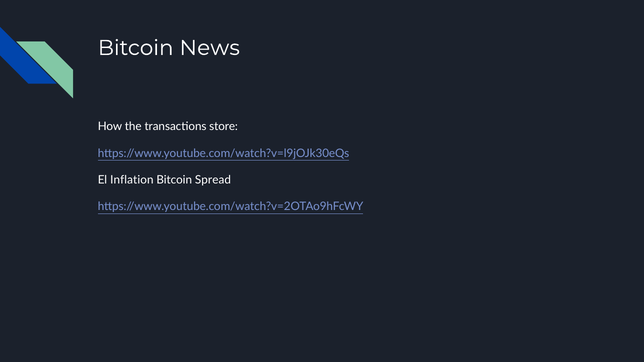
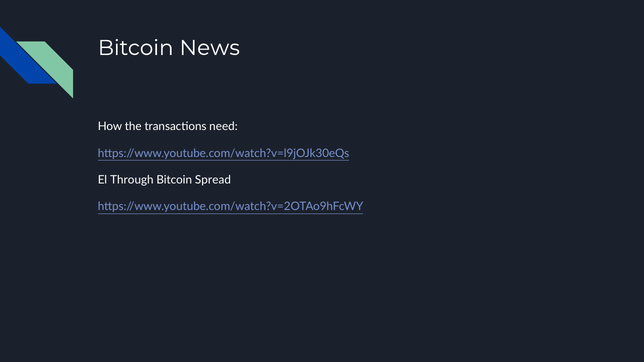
store: store -> need
Inflation: Inflation -> Through
